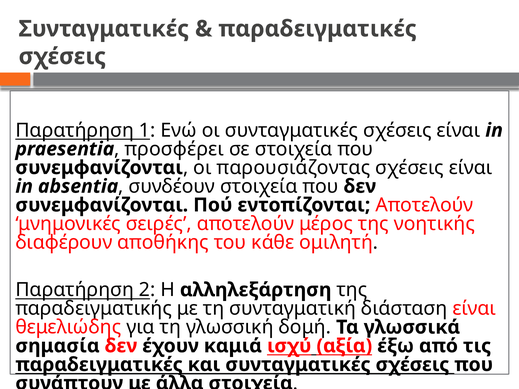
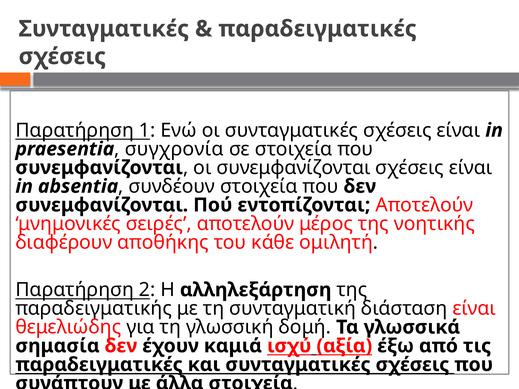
προσφέρει: προσφέρει -> συγχρονία
οι παρουσιάζοντας: παρουσιάζοντας -> συνεμφανίζονται
